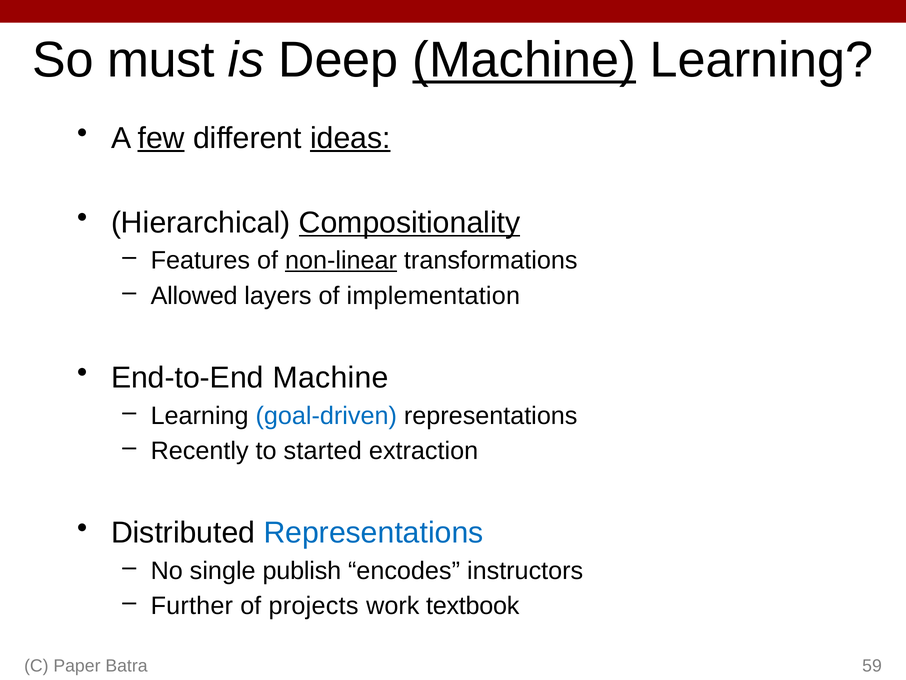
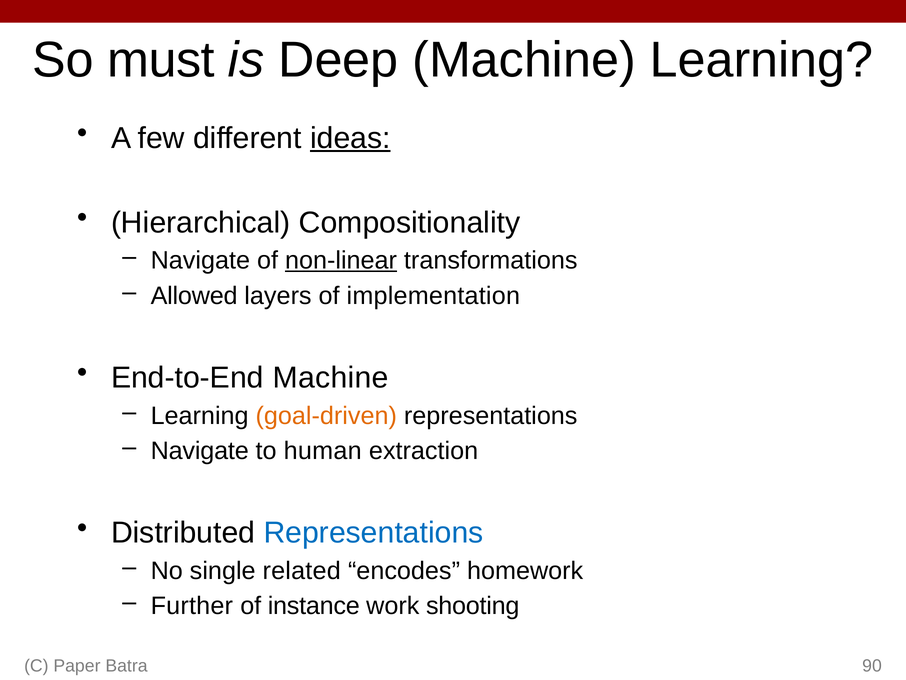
Machine at (524, 60) underline: present -> none
few underline: present -> none
Compositionality underline: present -> none
Features at (200, 260): Features -> Navigate
goal-driven colour: blue -> orange
Recently at (200, 451): Recently -> Navigate
started: started -> human
publish: publish -> related
instructors: instructors -> homework
projects: projects -> instance
textbook: textbook -> shooting
59: 59 -> 90
